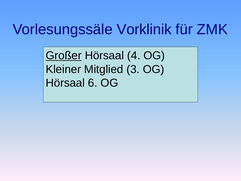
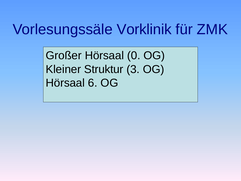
Großer underline: present -> none
4: 4 -> 0
Mitglied: Mitglied -> Struktur
